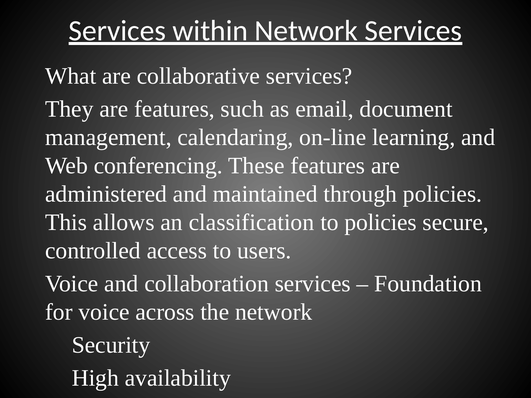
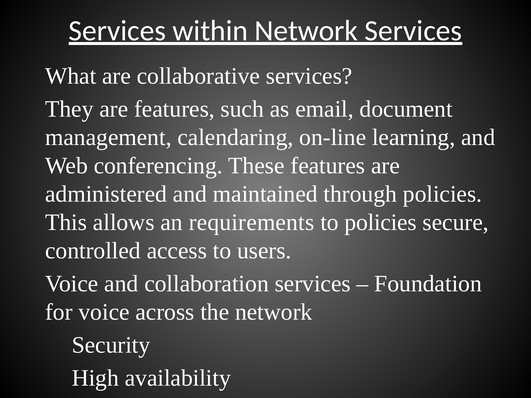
classification: classification -> requirements
